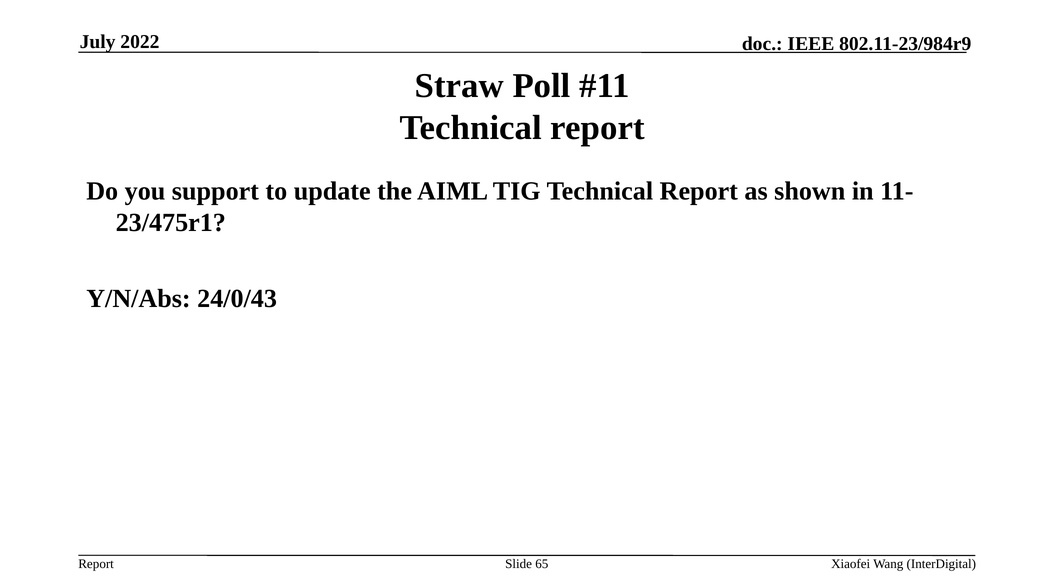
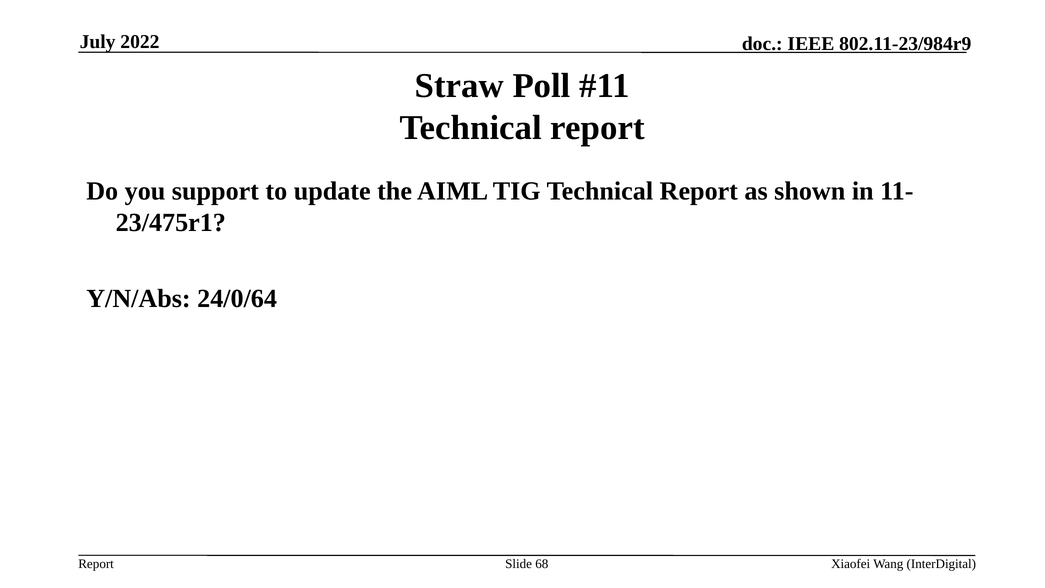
24/0/43: 24/0/43 -> 24/0/64
65: 65 -> 68
